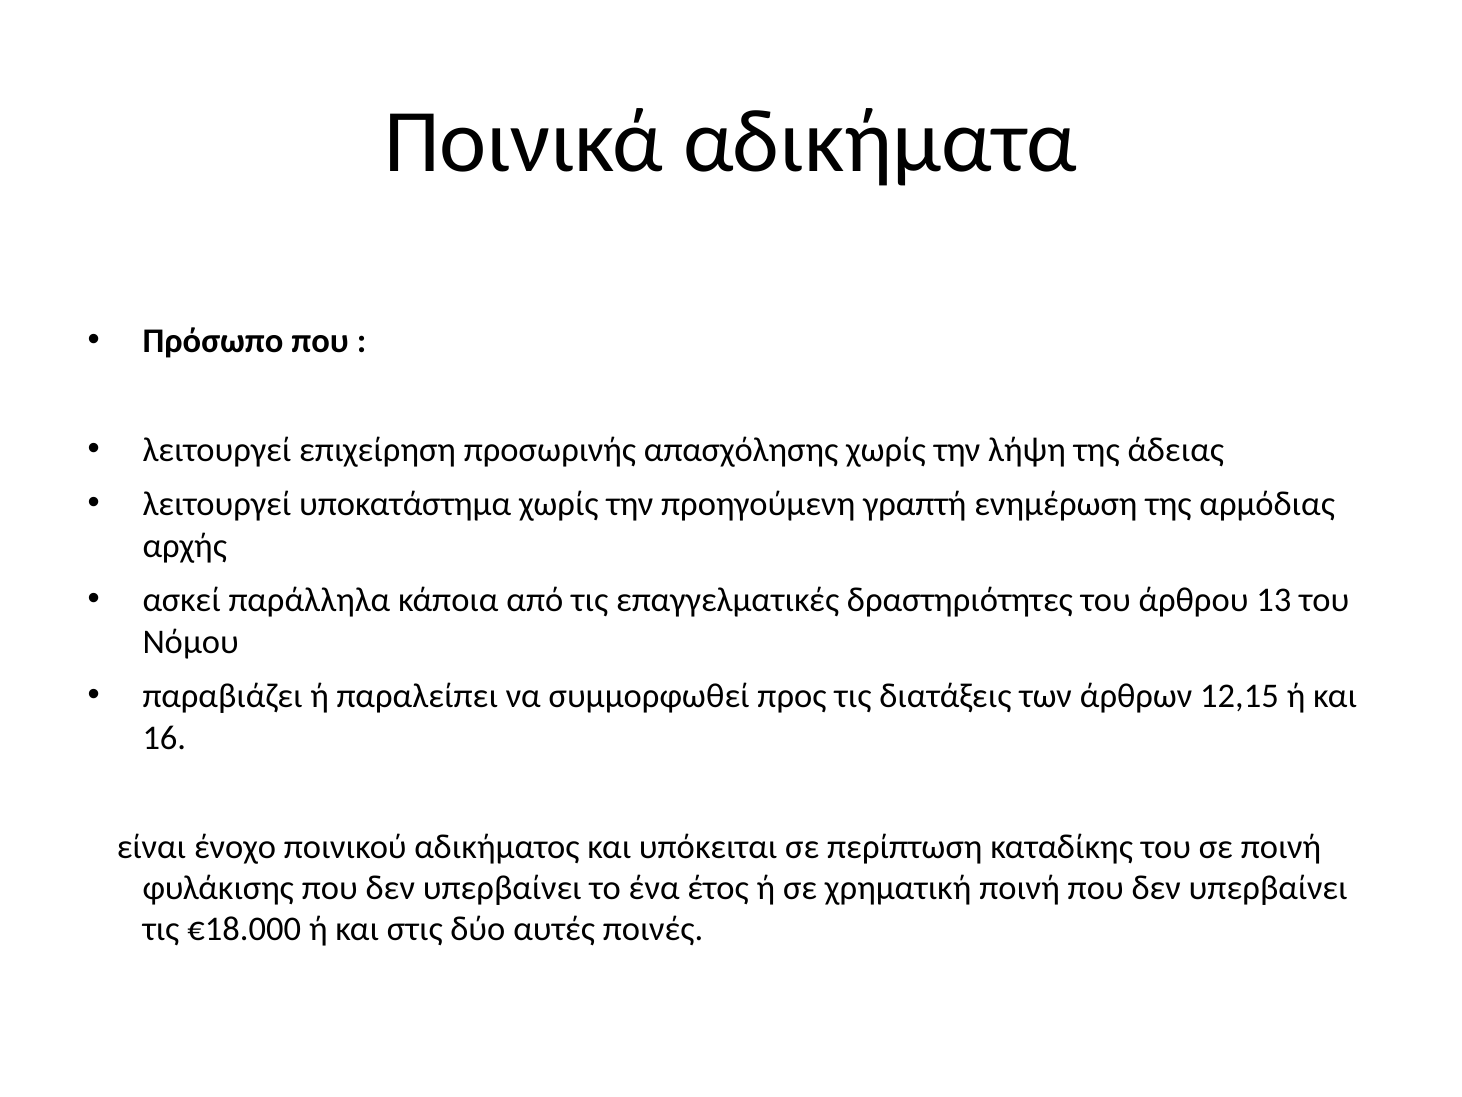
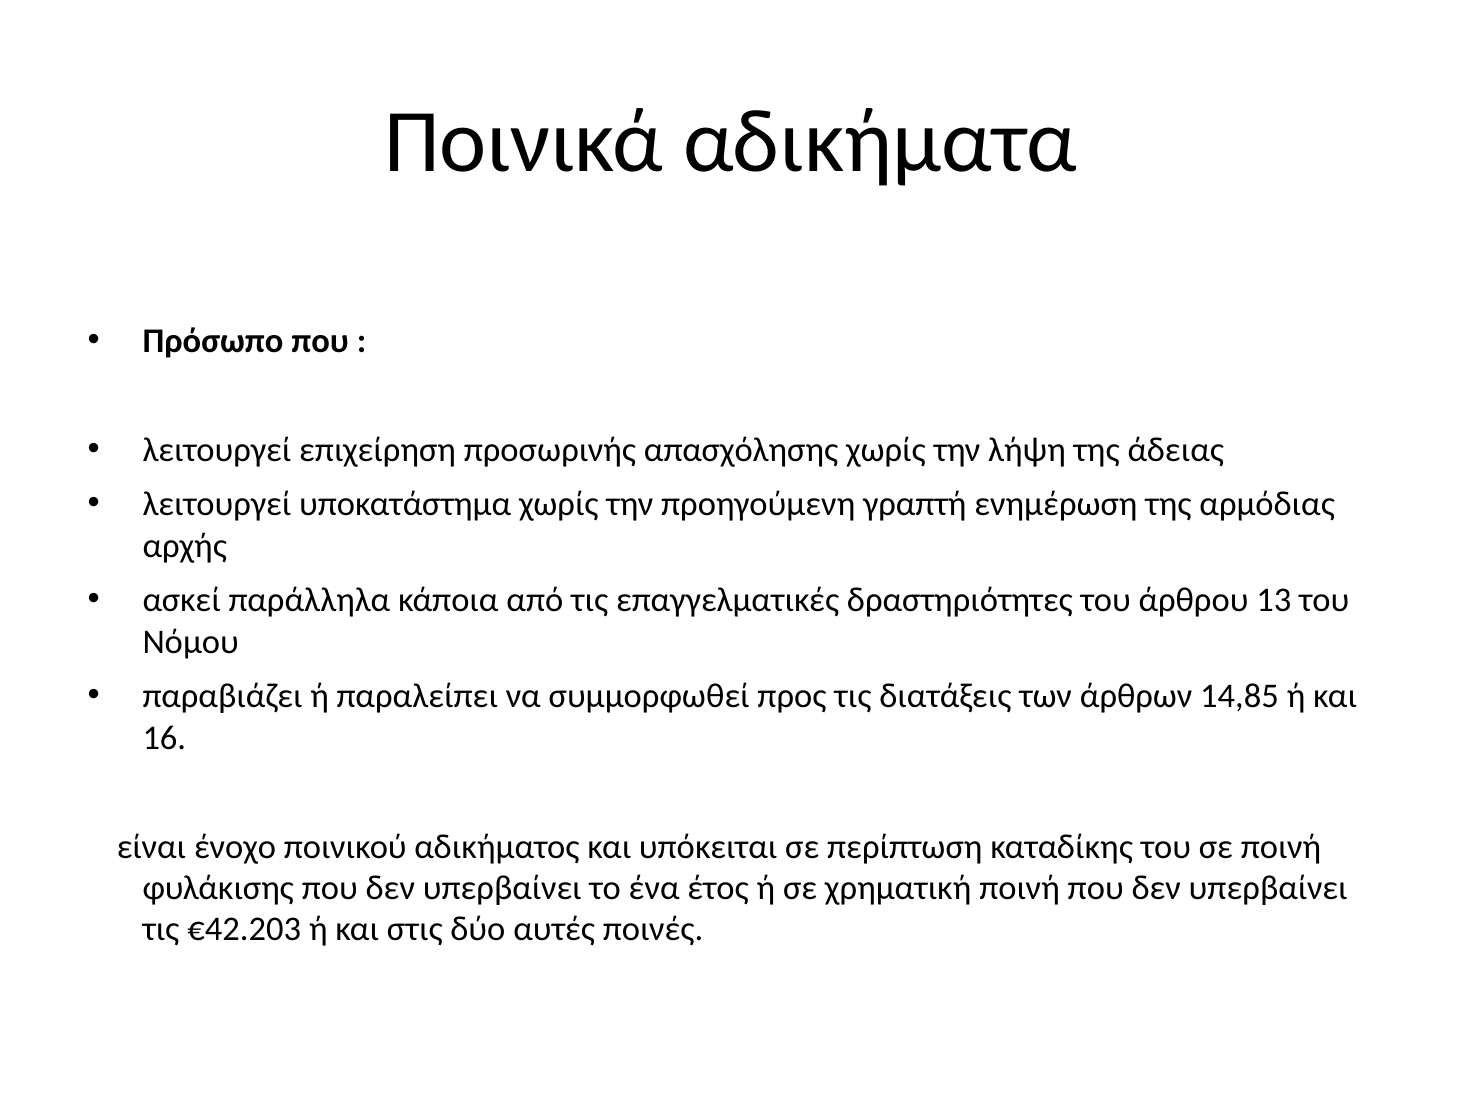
12,15: 12,15 -> 14,85
€18.000: €18.000 -> €42.203
